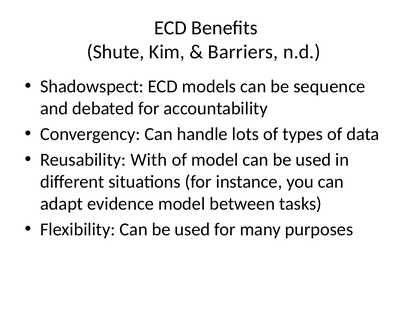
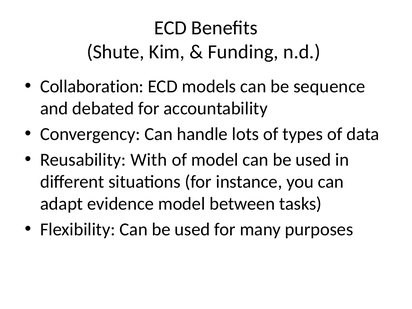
Barriers: Barriers -> Funding
Shadowspect: Shadowspect -> Collaboration
